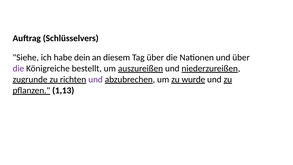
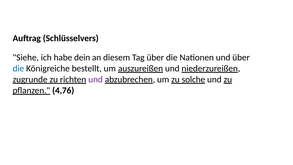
die at (18, 68) colour: purple -> blue
wurde: wurde -> solche
1,13: 1,13 -> 4,76
